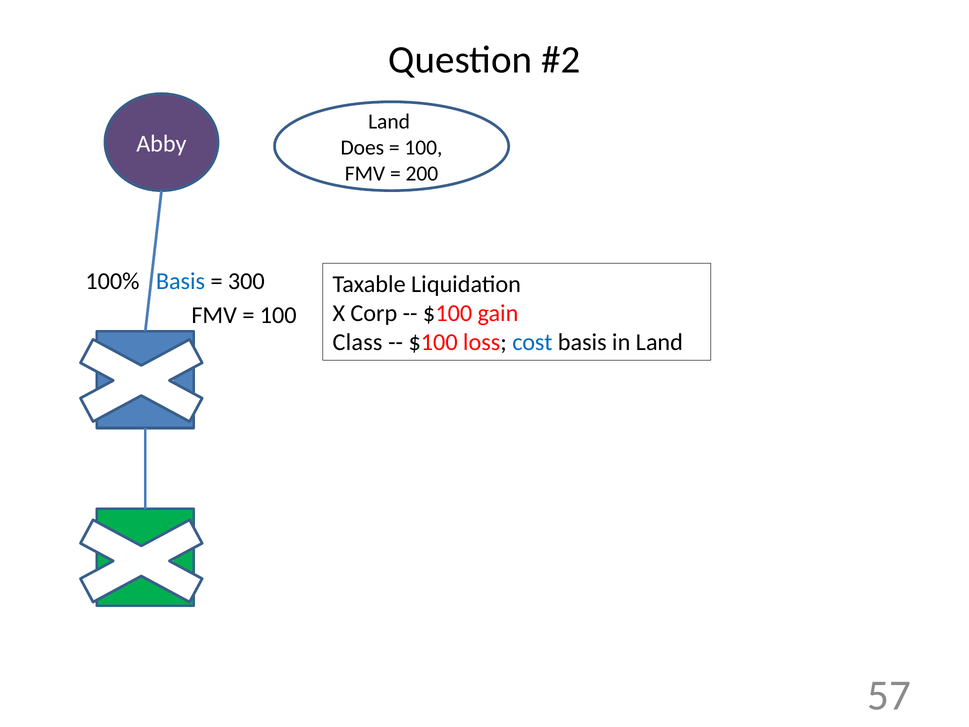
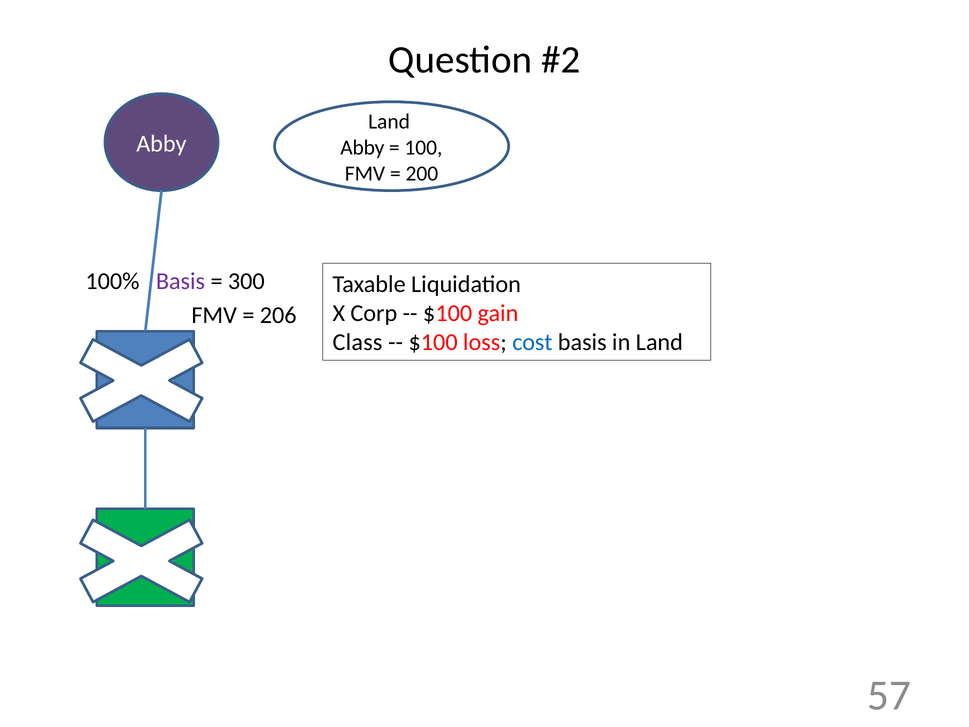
Does at (362, 148): Does -> Abby
Basis at (180, 281) colour: blue -> purple
100 at (278, 315): 100 -> 206
